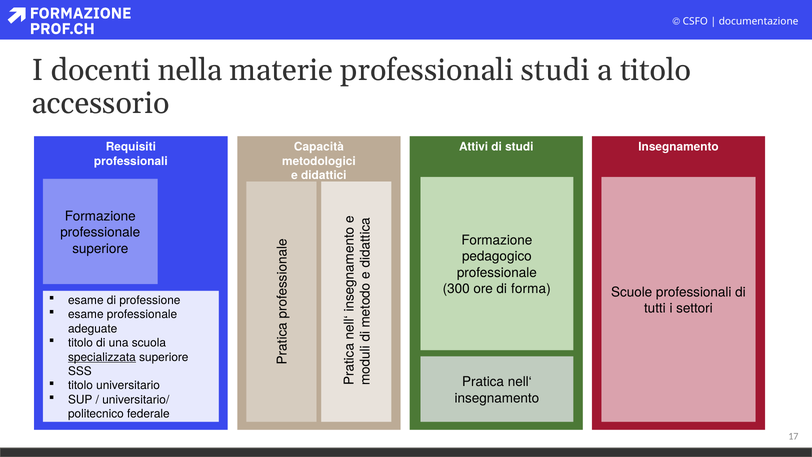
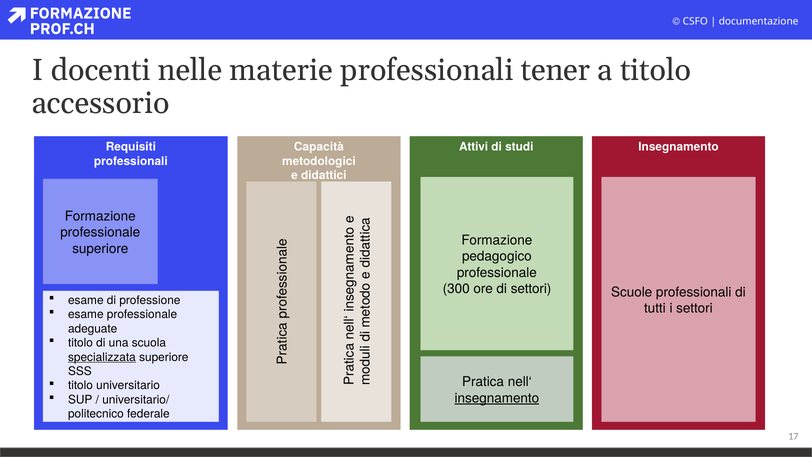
nella: nella -> nelle
professionali studi: studi -> tener
di forma: forma -> settori
insegnamento at (497, 398) underline: none -> present
